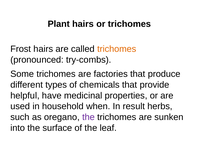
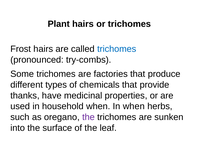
trichomes at (117, 49) colour: orange -> blue
helpful: helpful -> thanks
In result: result -> when
